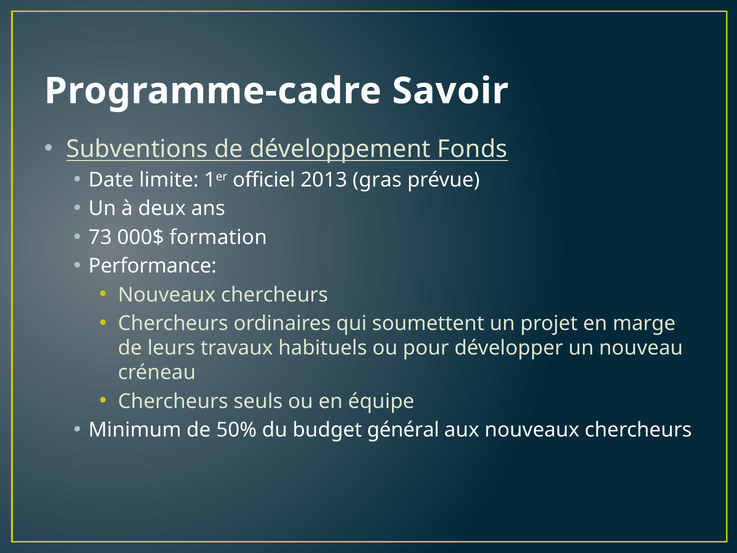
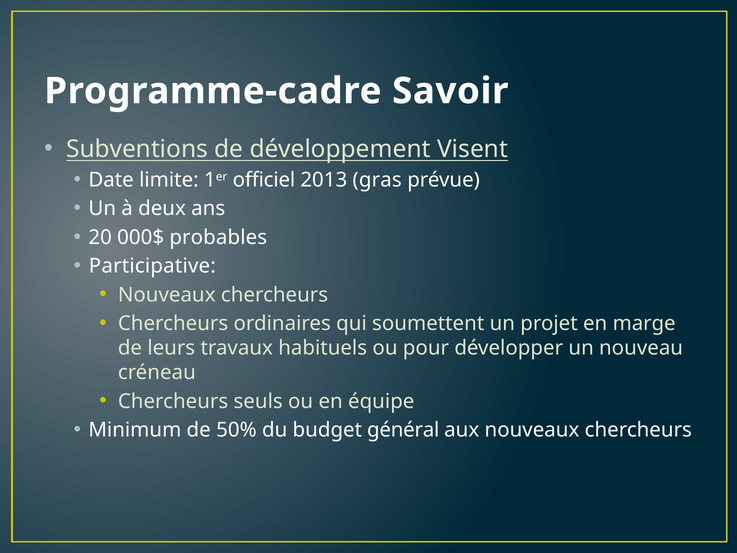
Fonds: Fonds -> Visent
73: 73 -> 20
formation: formation -> probables
Performance: Performance -> Participative
